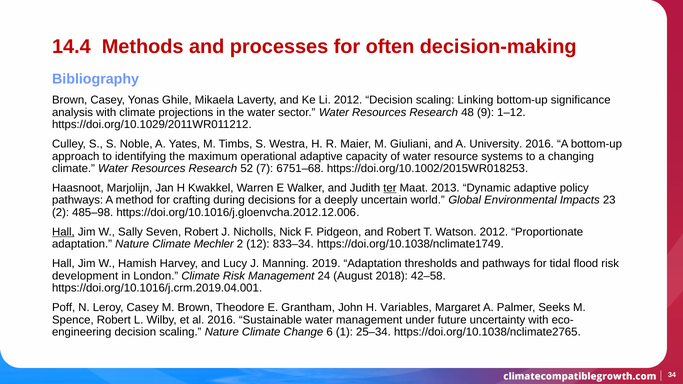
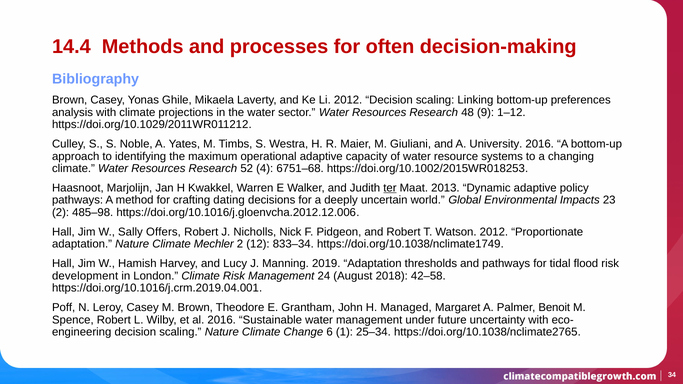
significance: significance -> preferences
7: 7 -> 4
during: during -> dating
Hall at (63, 232) underline: present -> none
Seven: Seven -> Offers
Variables: Variables -> Managed
Seeks: Seeks -> Benoit
